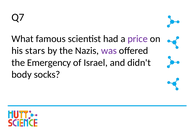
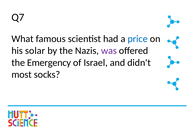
price colour: purple -> blue
stars: stars -> solar
body: body -> most
